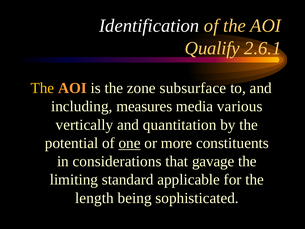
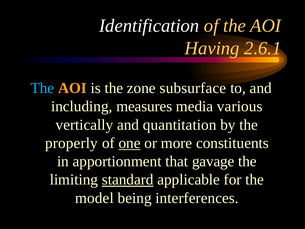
Qualify: Qualify -> Having
The at (42, 88) colour: yellow -> light blue
potential: potential -> properly
considerations: considerations -> apportionment
standard underline: none -> present
length: length -> model
sophisticated: sophisticated -> interferences
